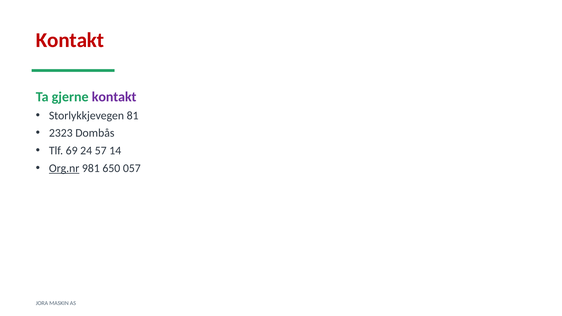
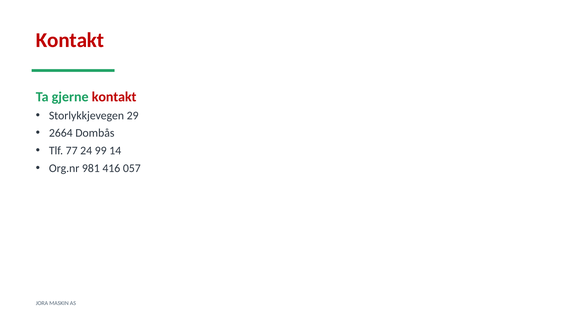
kontakt at (114, 97) colour: purple -> red
81: 81 -> 29
2323: 2323 -> 2664
69: 69 -> 77
57: 57 -> 99
Org.nr underline: present -> none
650: 650 -> 416
